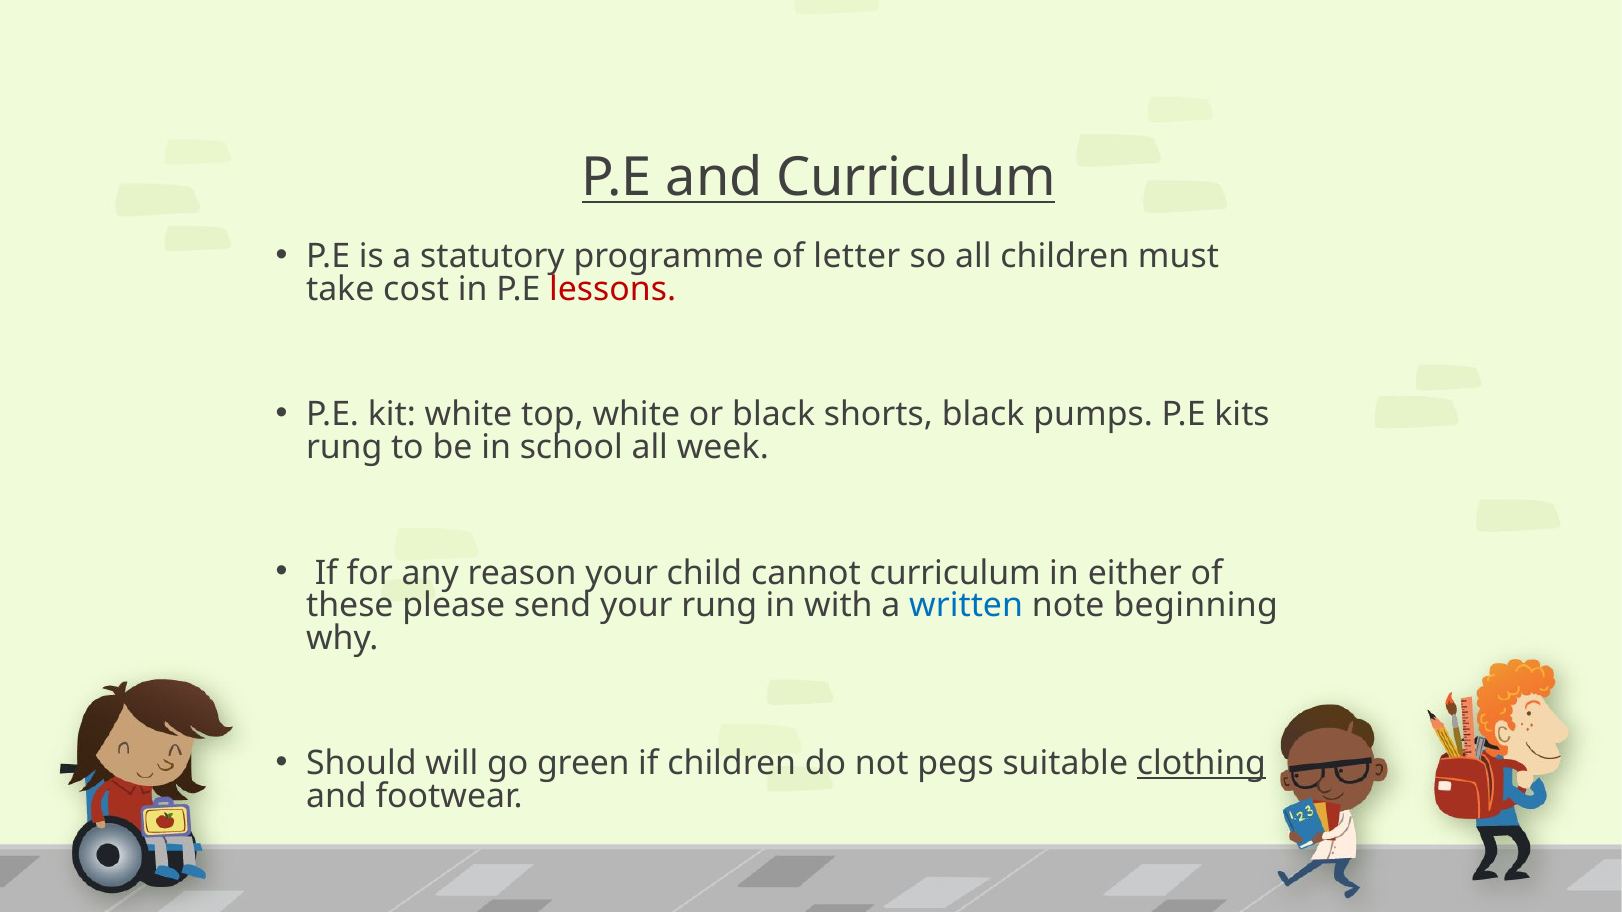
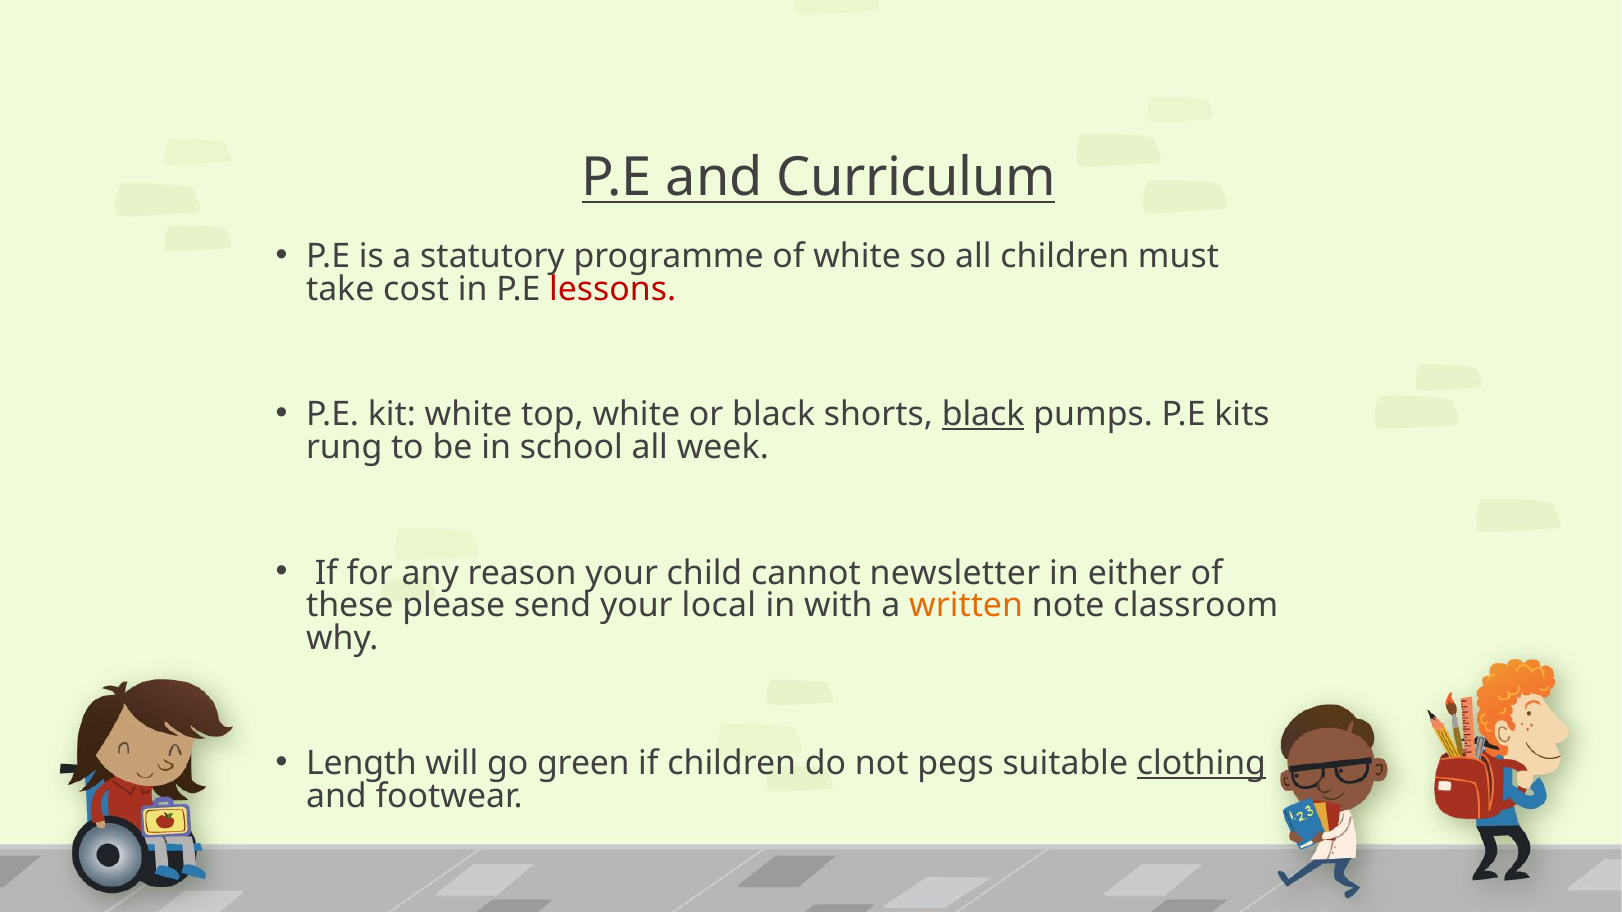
of letter: letter -> white
black at (983, 415) underline: none -> present
cannot curriculum: curriculum -> newsletter
your rung: rung -> local
written colour: blue -> orange
beginning: beginning -> classroom
Should: Should -> Length
